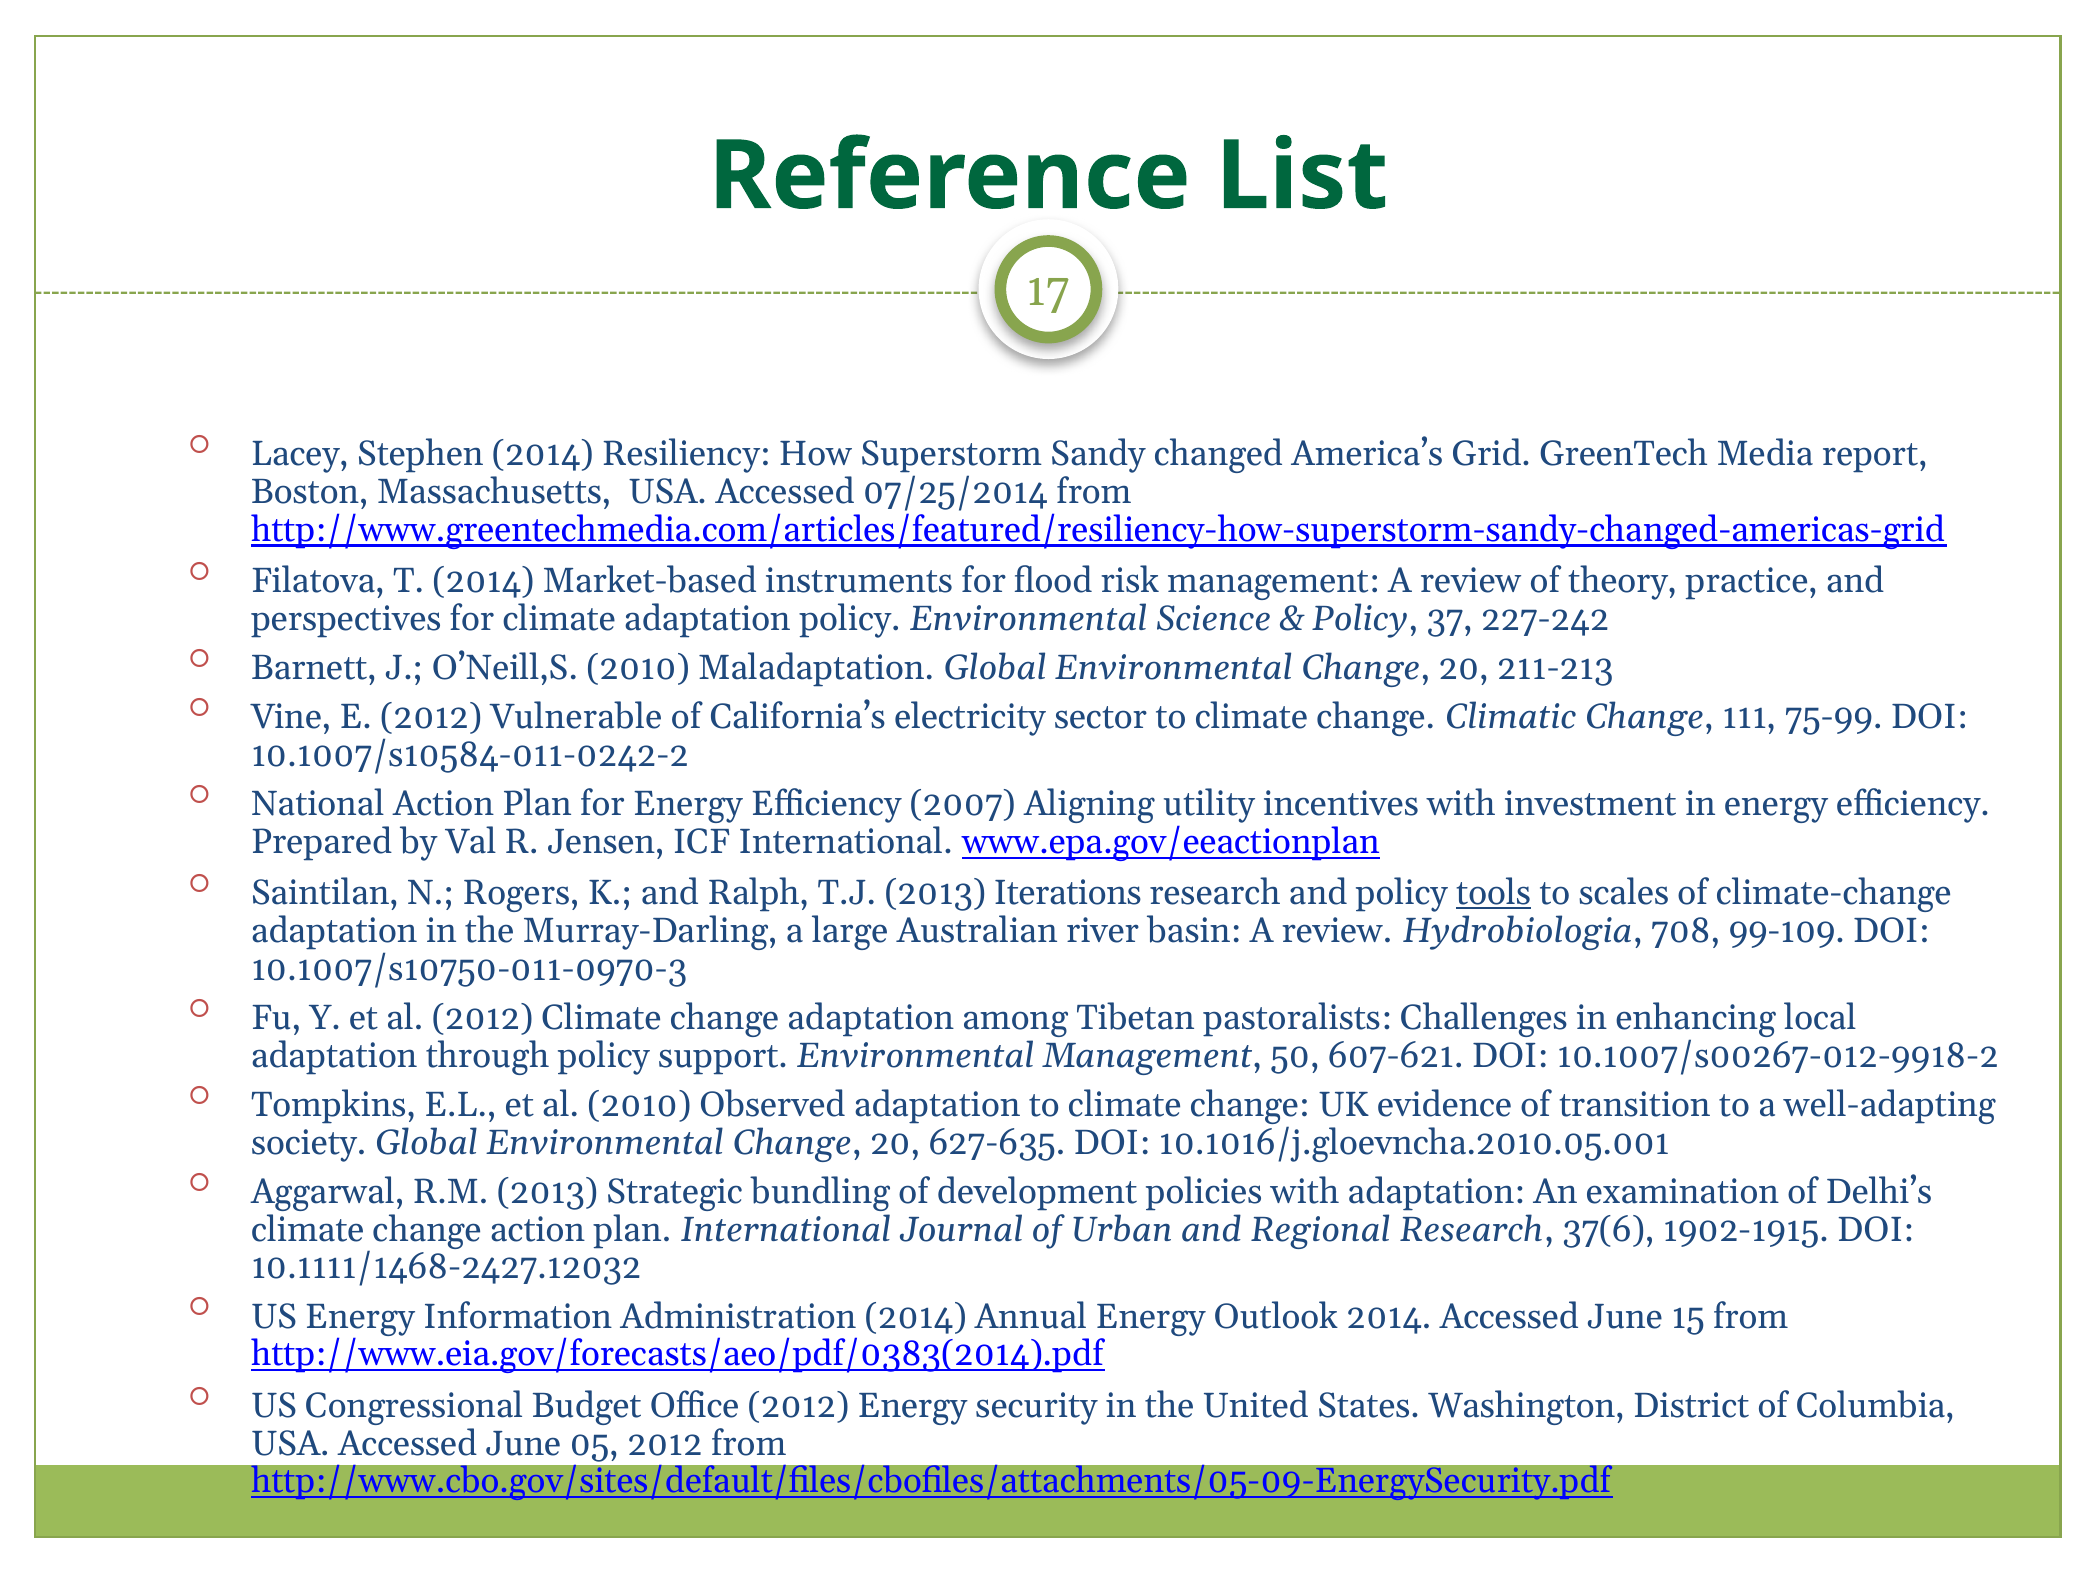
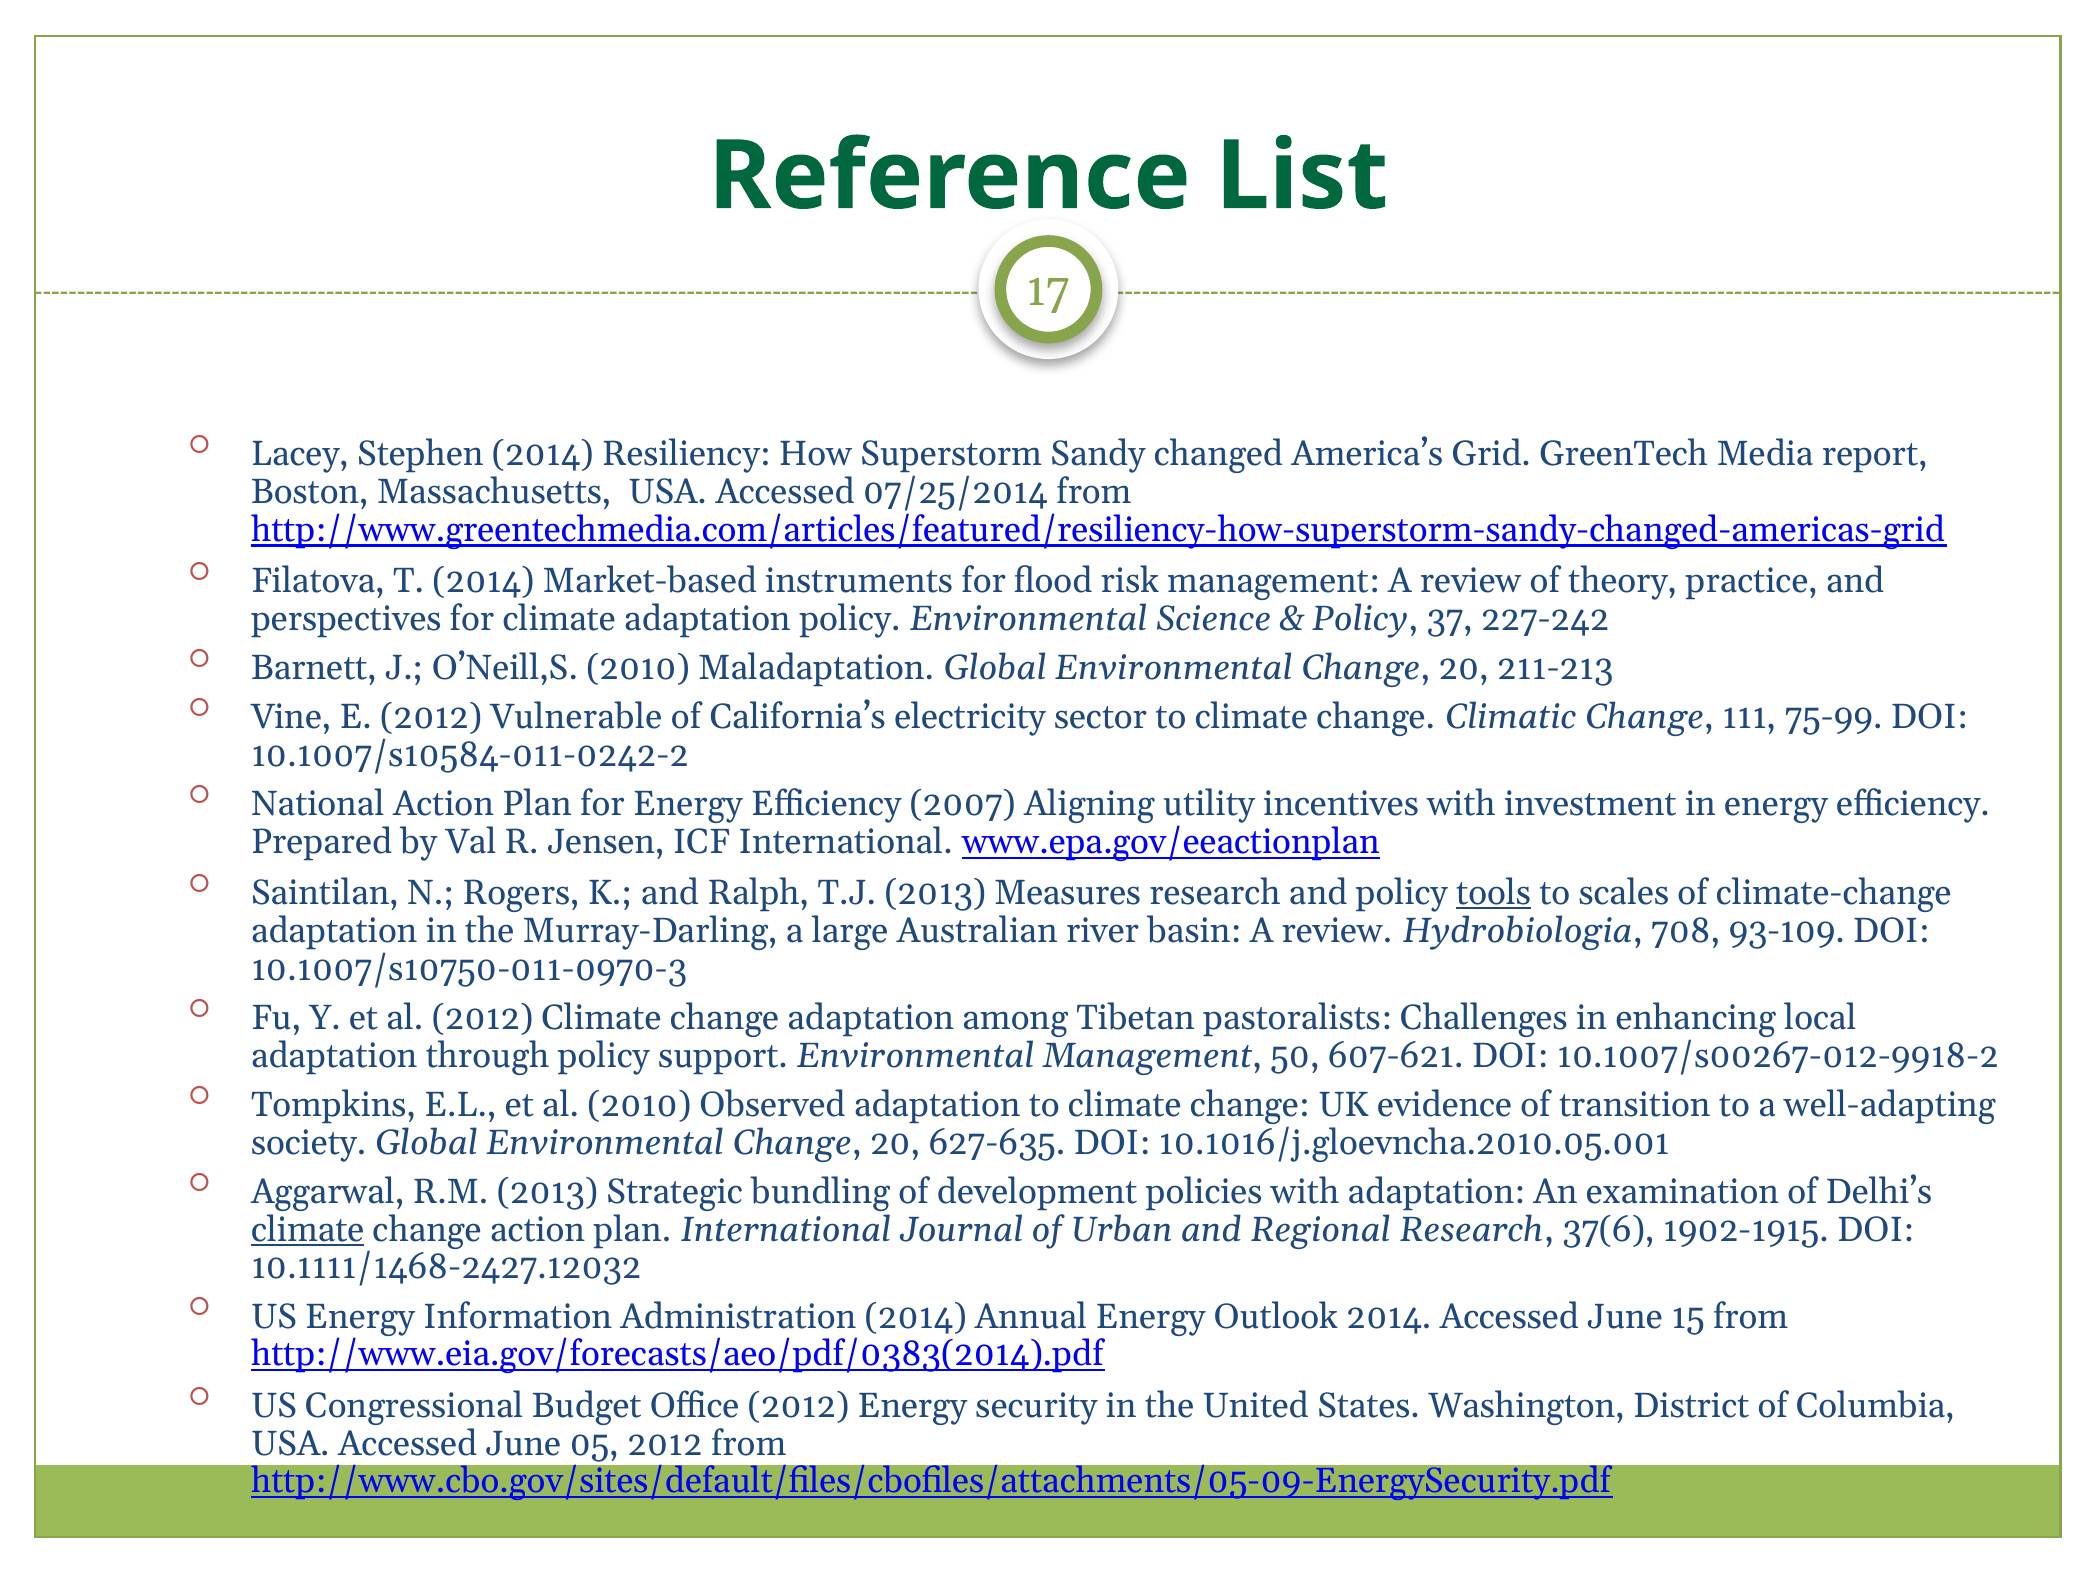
Iterations: Iterations -> Measures
99-109: 99-109 -> 93-109
climate at (308, 1229) underline: none -> present
